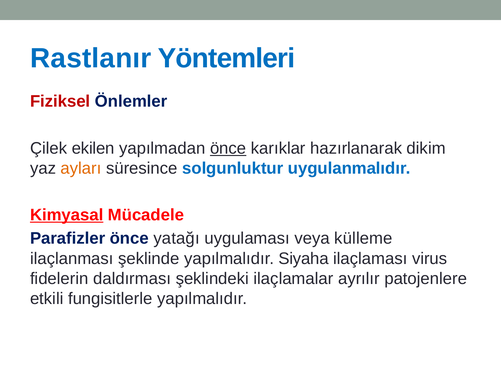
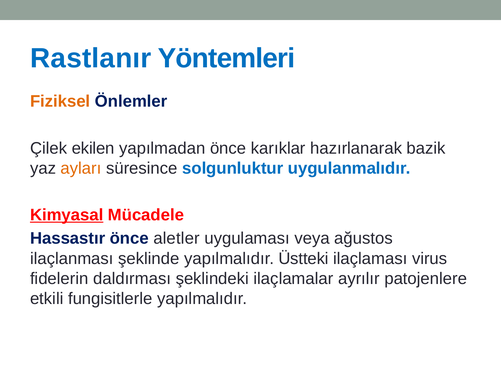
Fiziksel colour: red -> orange
önce at (228, 148) underline: present -> none
dikim: dikim -> bazik
Parafizler: Parafizler -> Hassastır
yatağı: yatağı -> aletler
külleme: külleme -> ağustos
Siyaha: Siyaha -> Üstteki
